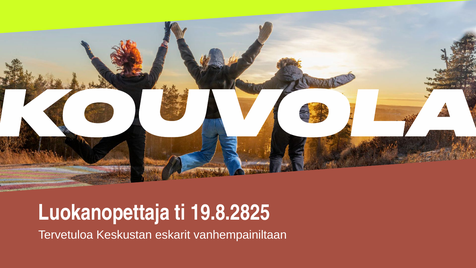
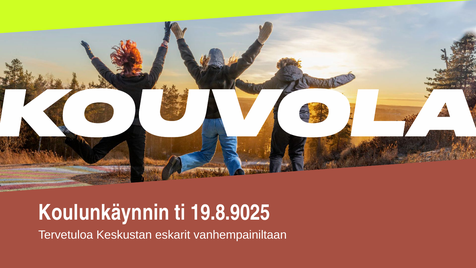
Luokanopettaja: Luokanopettaja -> Koulunkäynnin
19.8.2825: 19.8.2825 -> 19.8.9025
